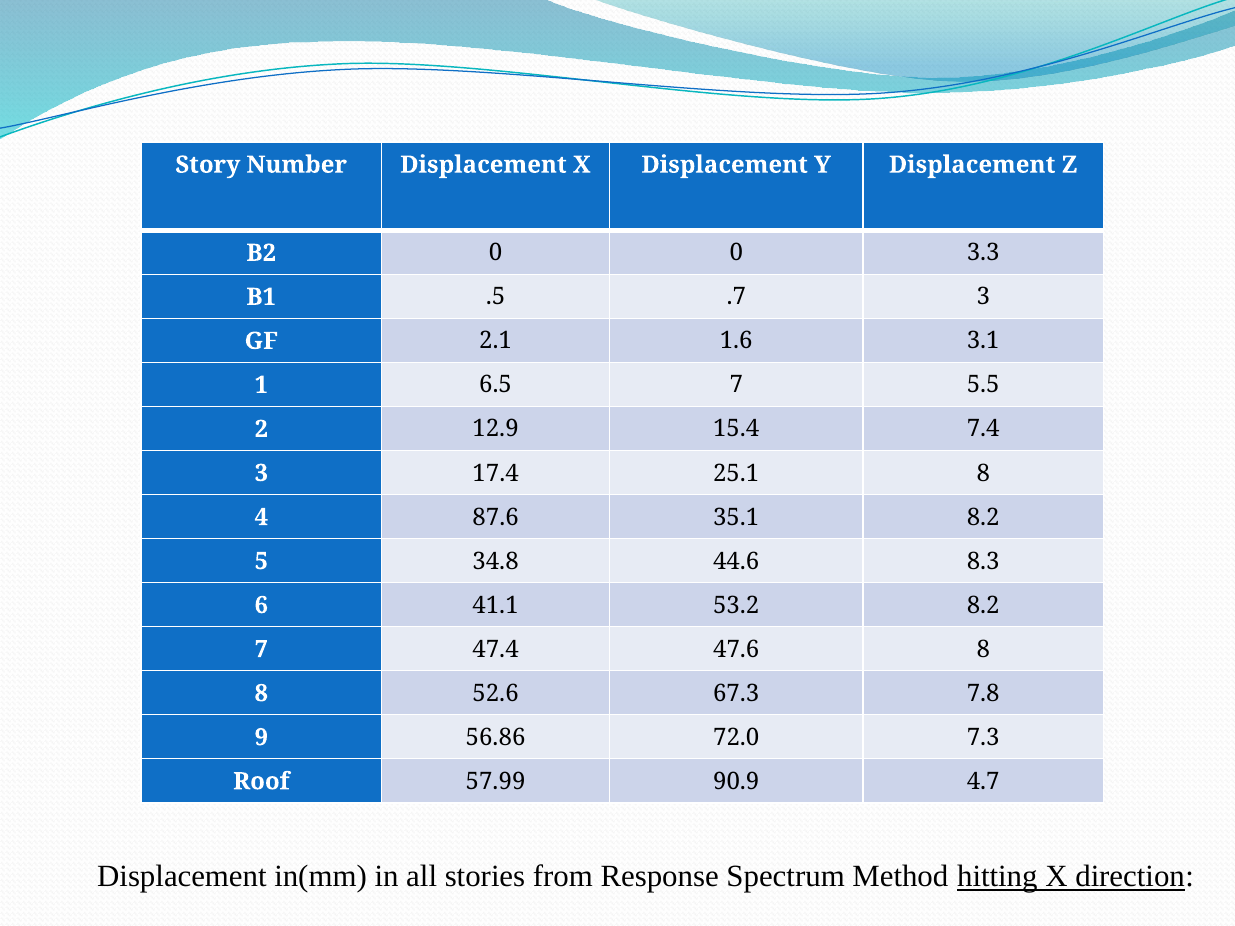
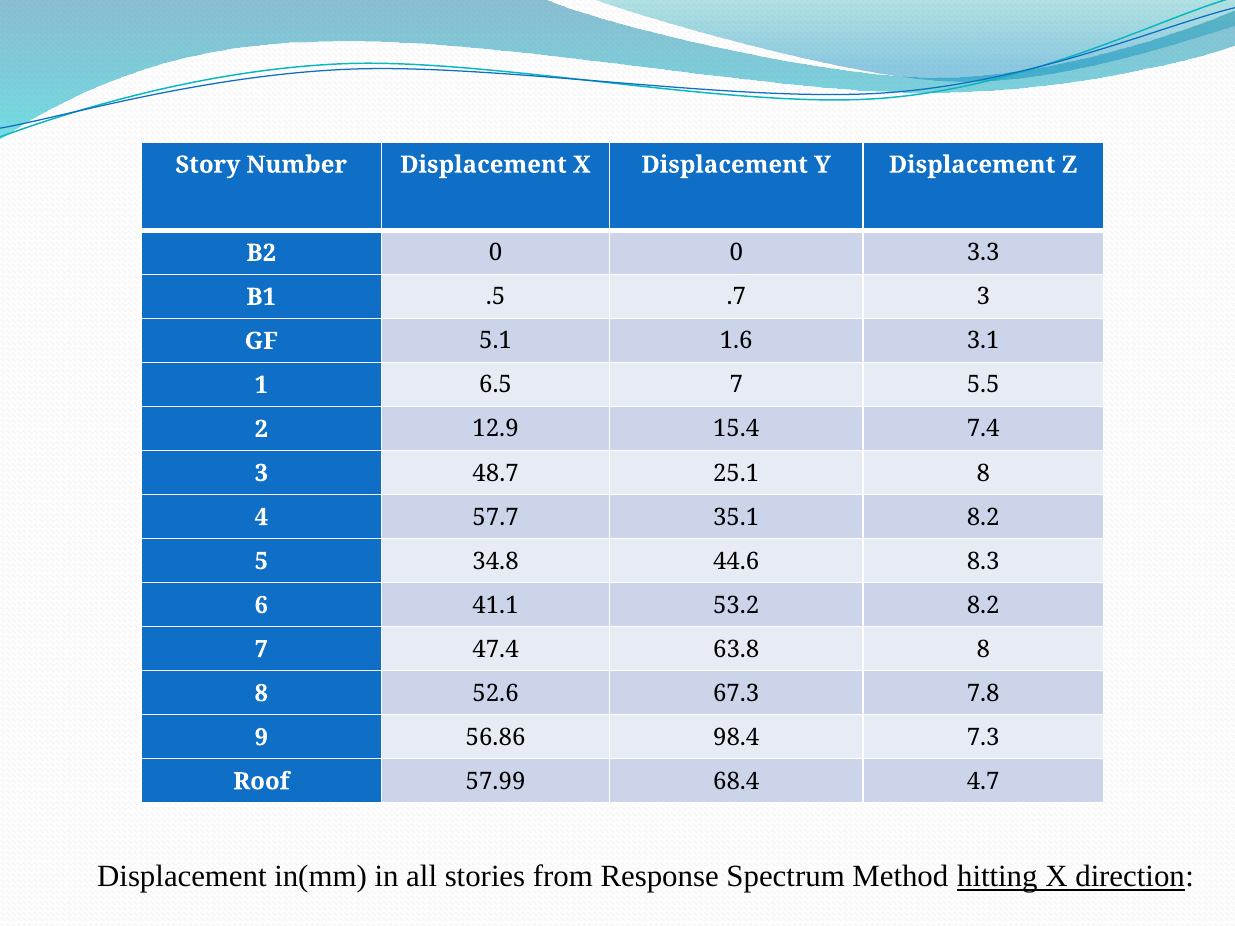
2.1: 2.1 -> 5.1
17.4: 17.4 -> 48.7
87.6: 87.6 -> 57.7
47.6: 47.6 -> 63.8
72.0: 72.0 -> 98.4
90.9: 90.9 -> 68.4
